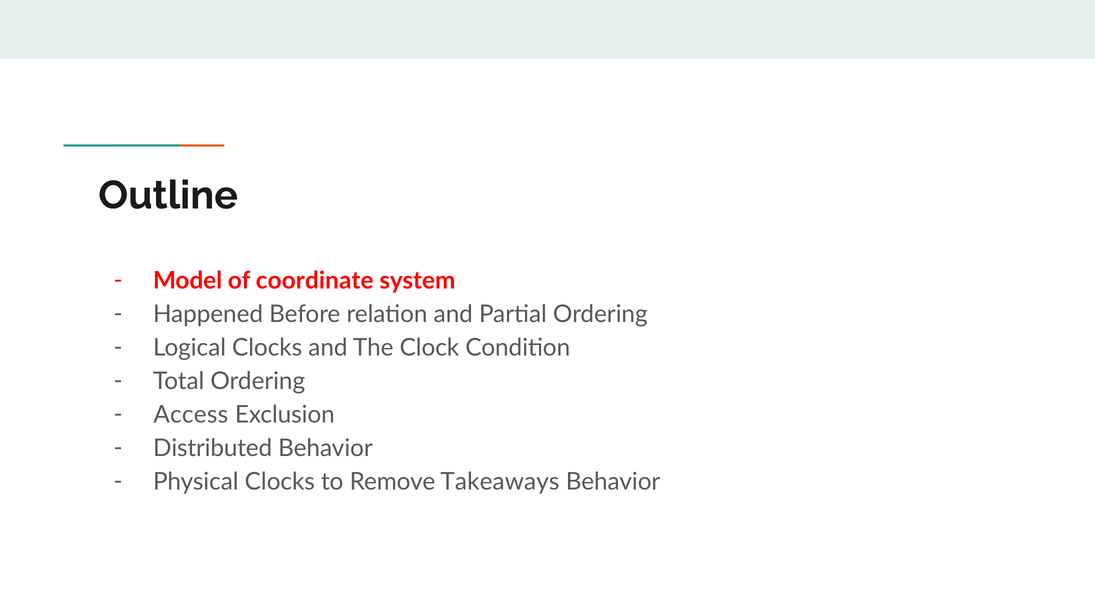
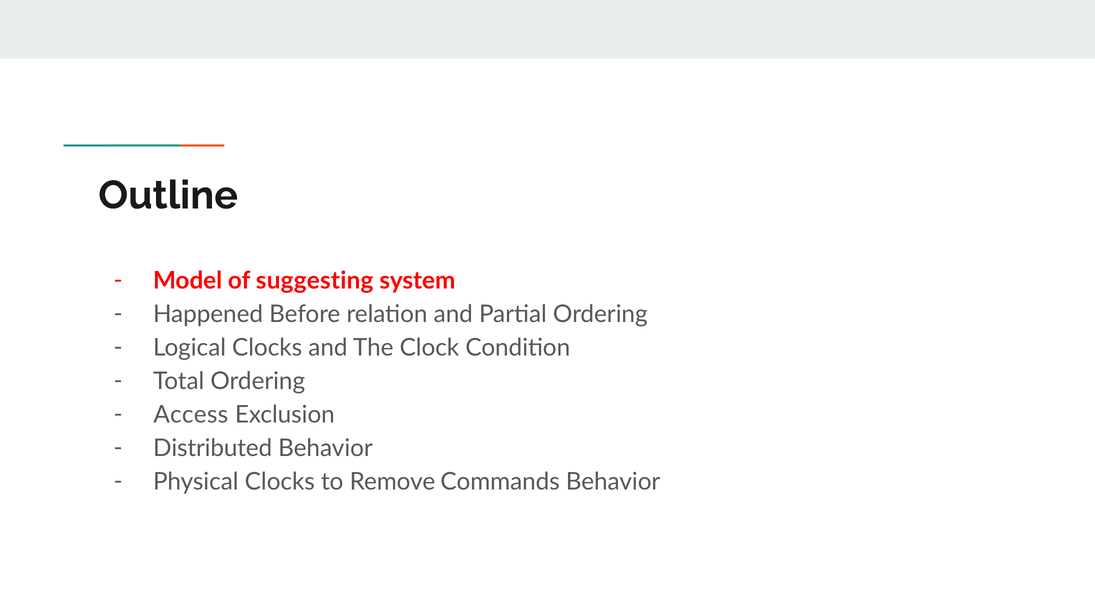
coordinate: coordinate -> suggesting
Takeaways: Takeaways -> Commands
